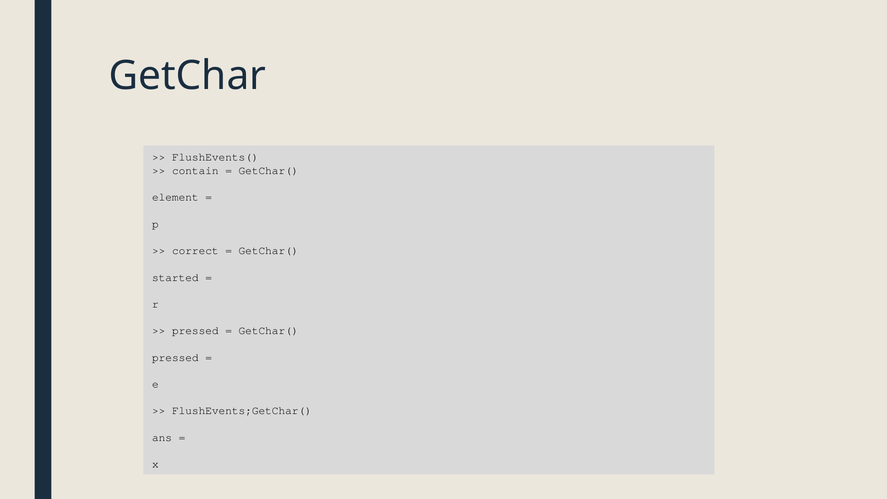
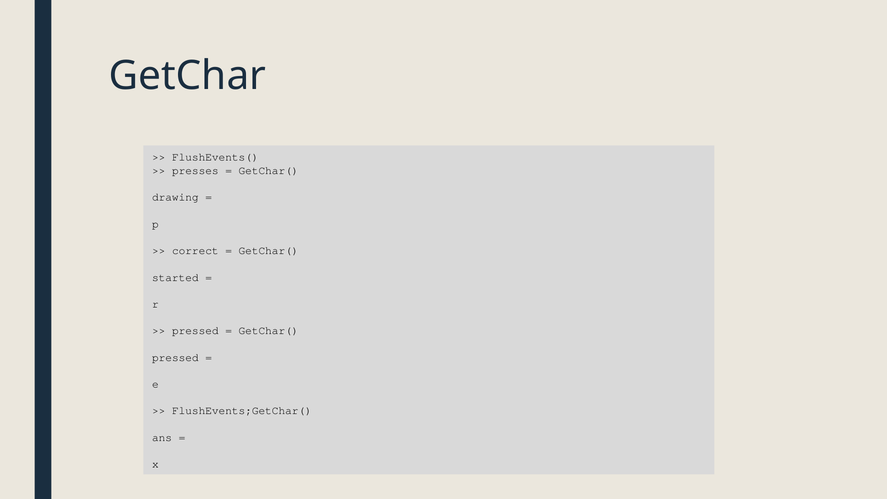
contain: contain -> presses
element: element -> drawing
